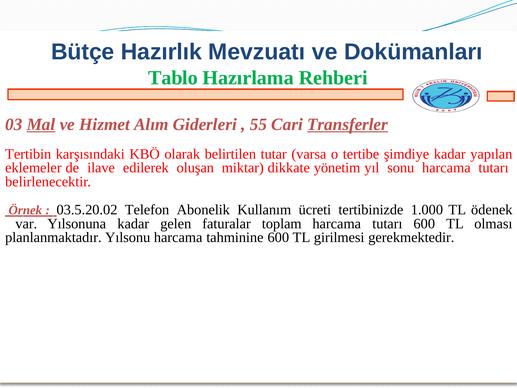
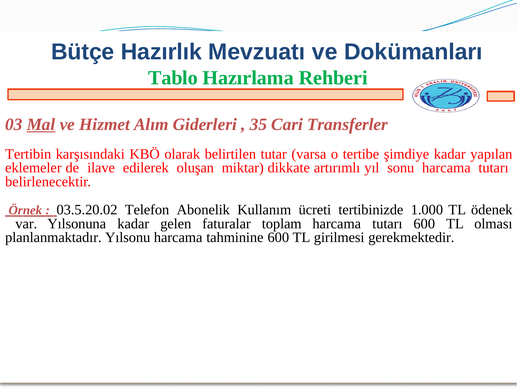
55: 55 -> 35
Transferler underline: present -> none
yönetim: yönetim -> artırımlı
